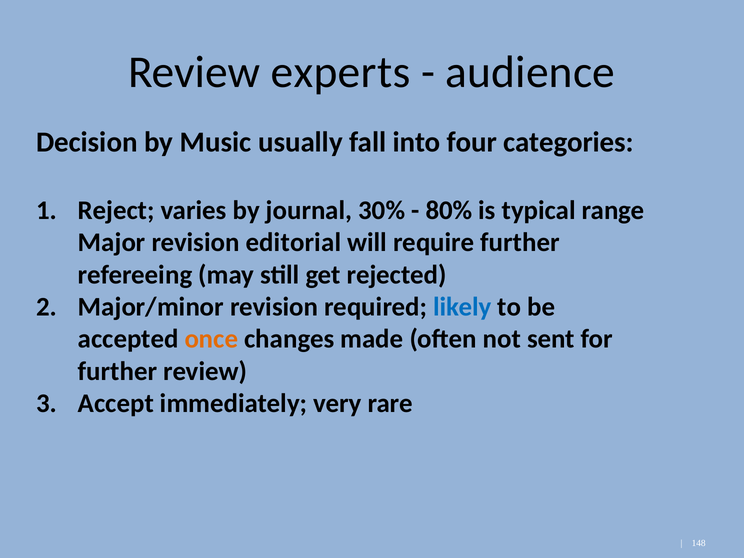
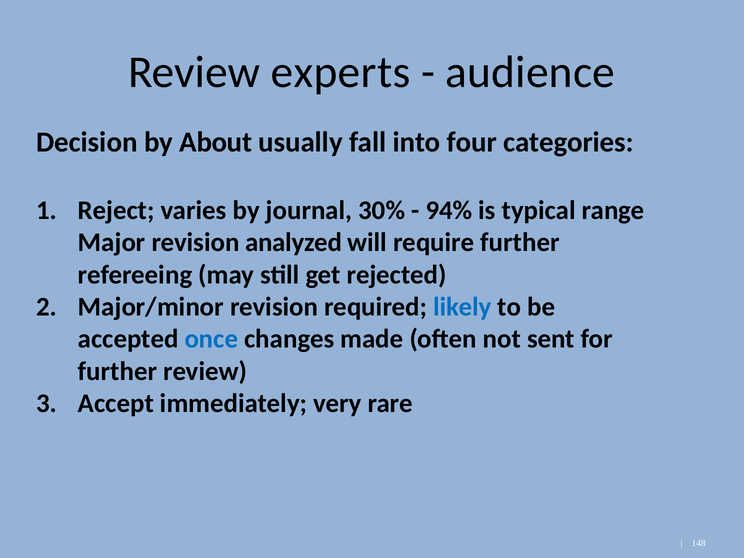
Music: Music -> About
80%: 80% -> 94%
editorial: editorial -> analyzed
once colour: orange -> blue
